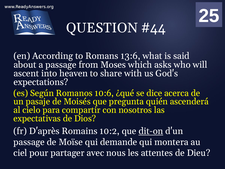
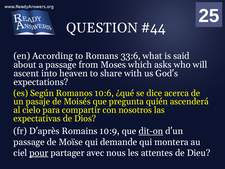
13:6: 13:6 -> 33:6
10:2: 10:2 -> 10:9
pour underline: none -> present
